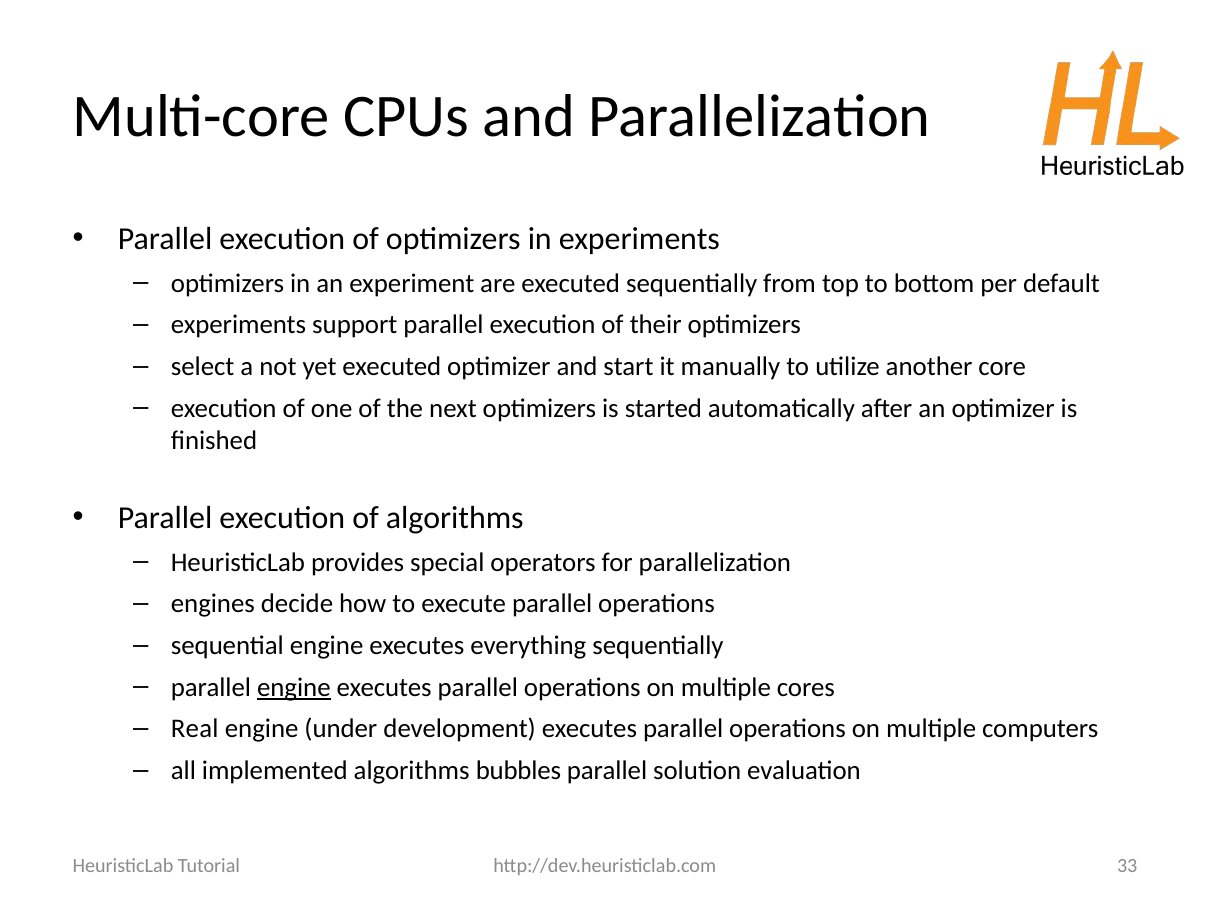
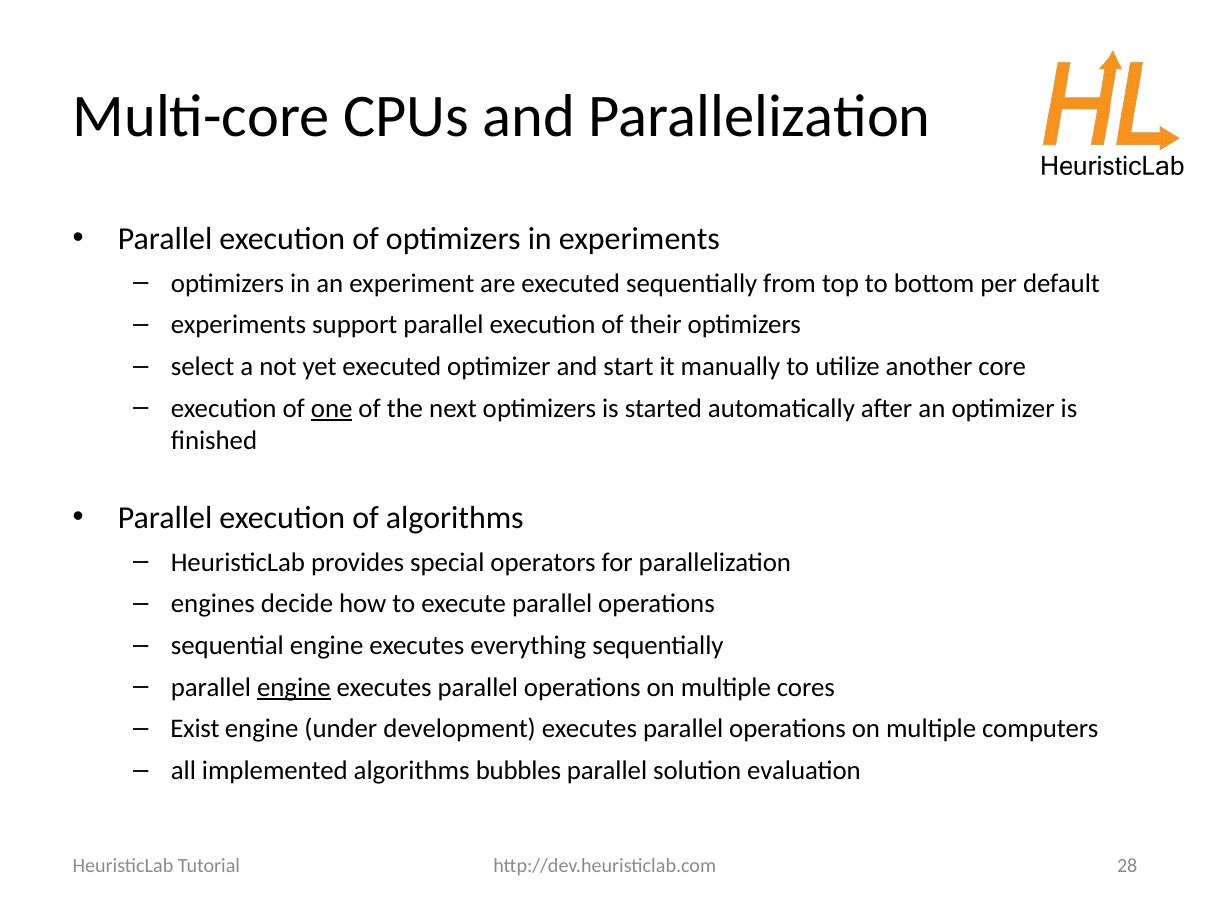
one underline: none -> present
Real: Real -> Exist
33: 33 -> 28
